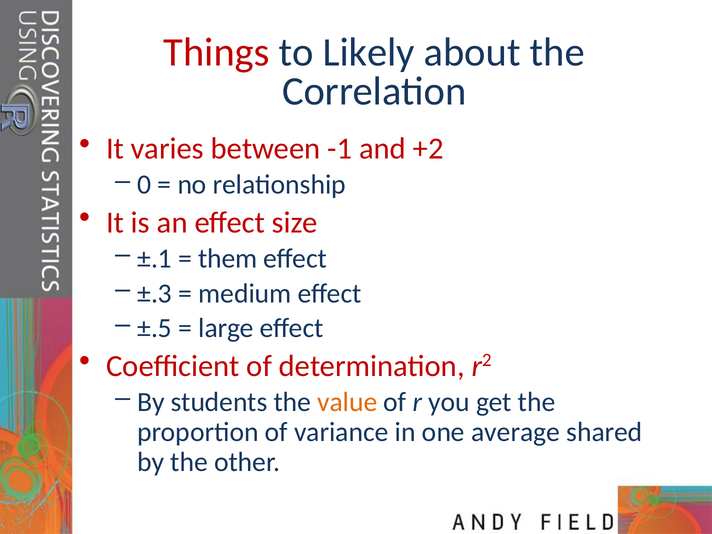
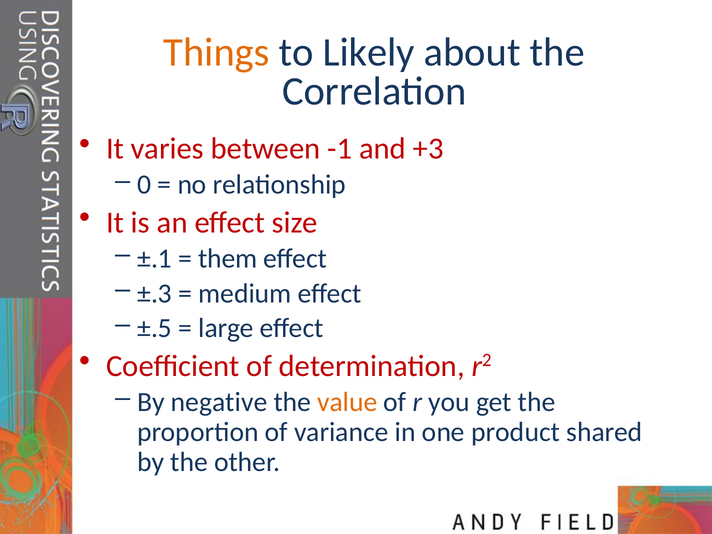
Things colour: red -> orange
+2: +2 -> +3
students: students -> negative
average: average -> product
